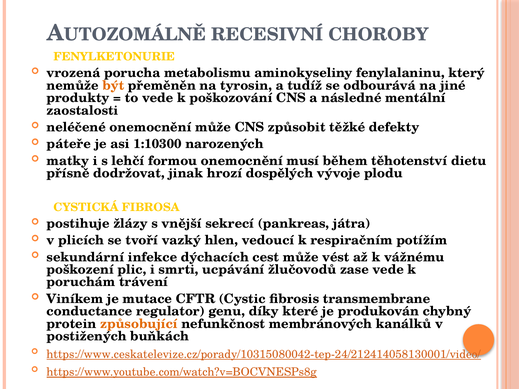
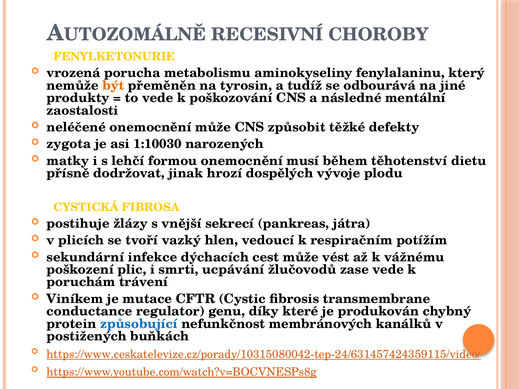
páteře: páteře -> zygota
1:10300: 1:10300 -> 1:10030
způsobující colour: orange -> blue
https://www.ceskatelevize.cz/porady/10315080042-tep-24/212414058130001/video/: https://www.ceskatelevize.cz/porady/10315080042-tep-24/212414058130001/video/ -> https://www.ceskatelevize.cz/porady/10315080042-tep-24/631457424359115/video/
